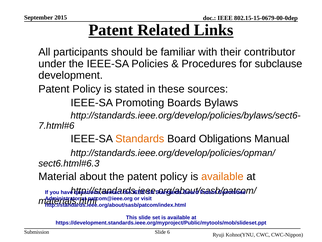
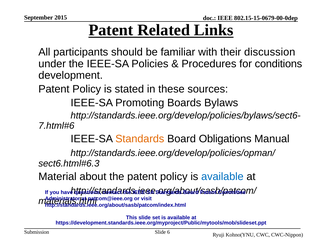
contributor: contributor -> discussion
subclause: subclause -> conditions
available at (222, 176) colour: orange -> blue
